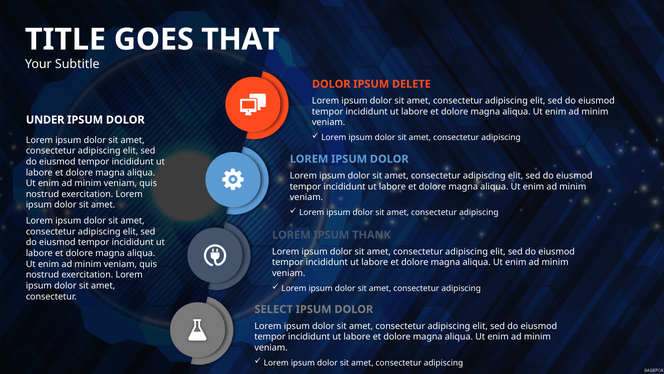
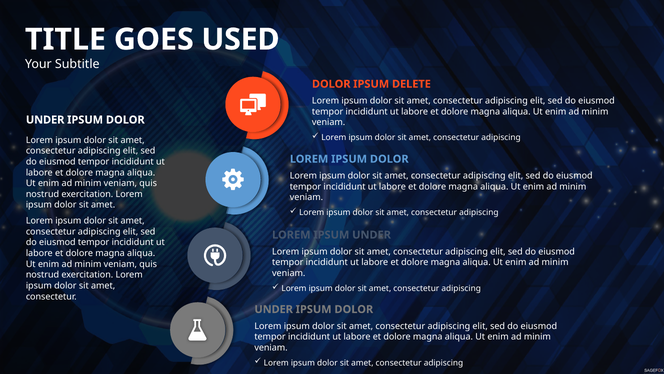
THAT: THAT -> USED
IPSUM THANK: THANK -> UNDER
SELECT at (274, 309): SELECT -> UNDER
